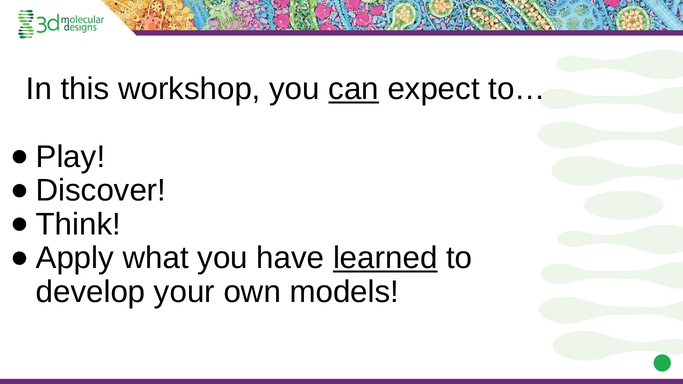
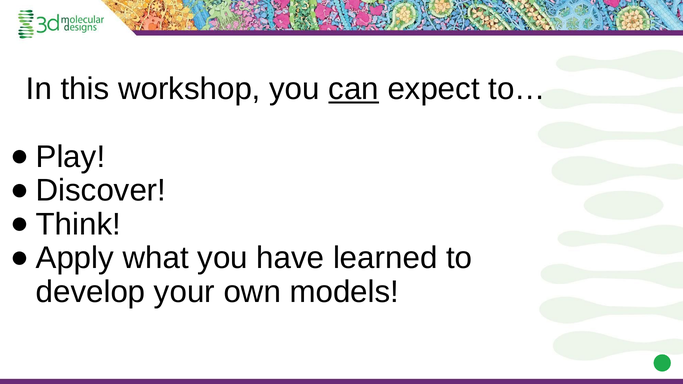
learned underline: present -> none
